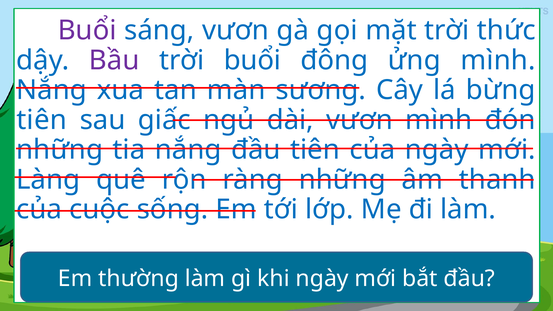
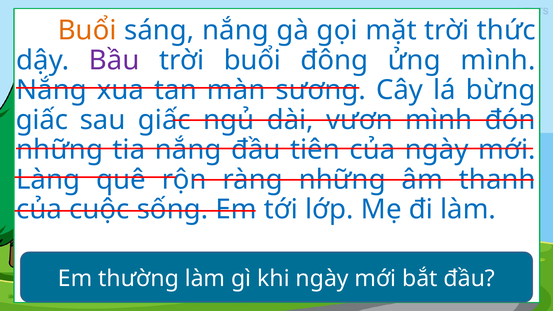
Buổi at (87, 30) colour: purple -> orange
sáng vươn: vươn -> nắng
tiên at (42, 120): tiên -> giấc
